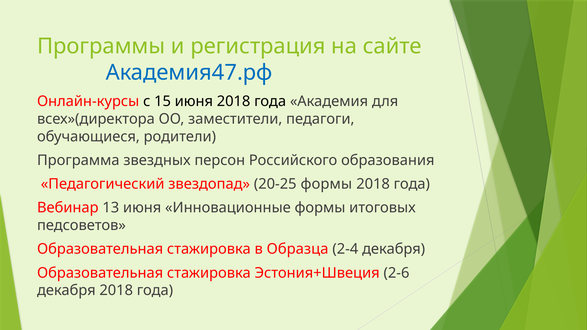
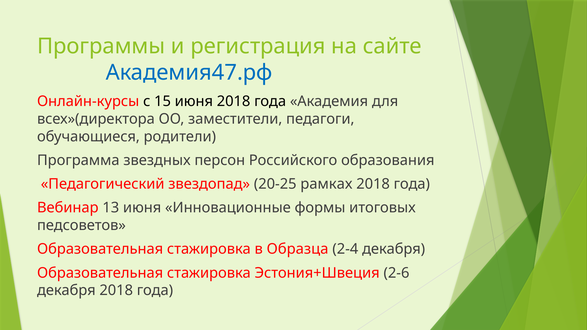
20-25 формы: формы -> рамках
